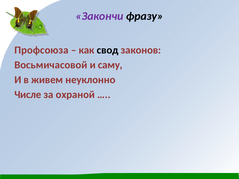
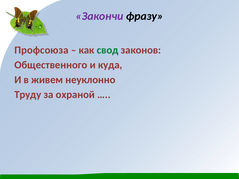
свод colour: black -> green
Восьмичасовой: Восьмичасовой -> Общественного
саму: саму -> куда
Числе: Числе -> Труду
